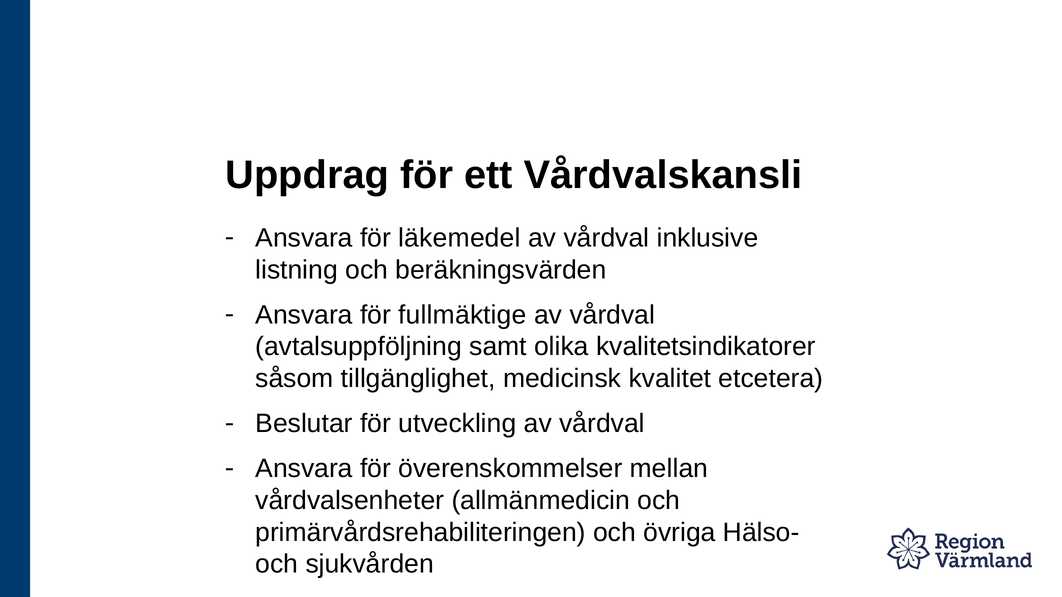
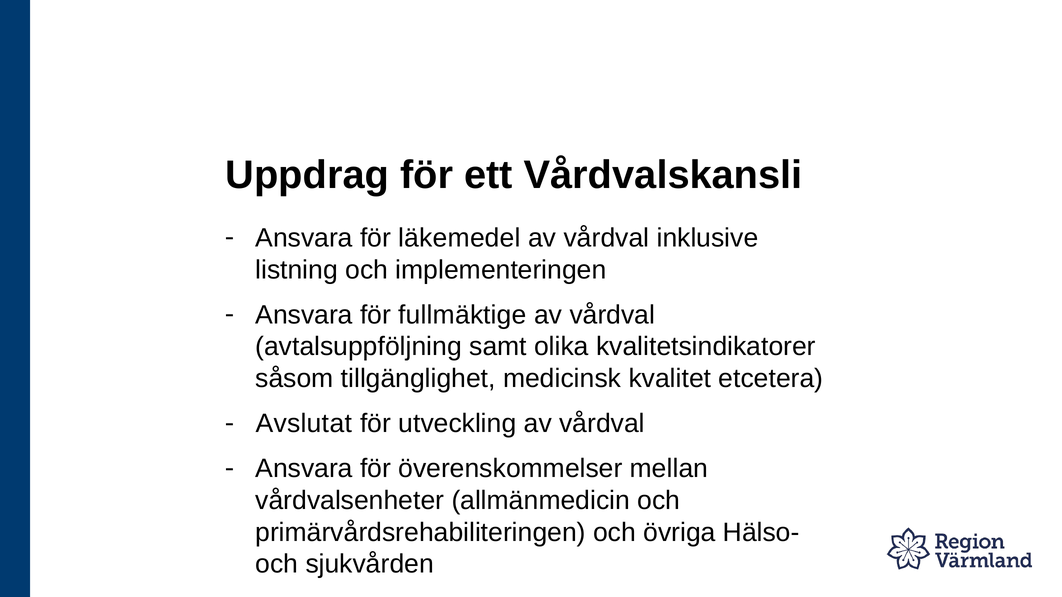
beräkningsvärden: beräkningsvärden -> implementeringen
Beslutar: Beslutar -> Avslutat
